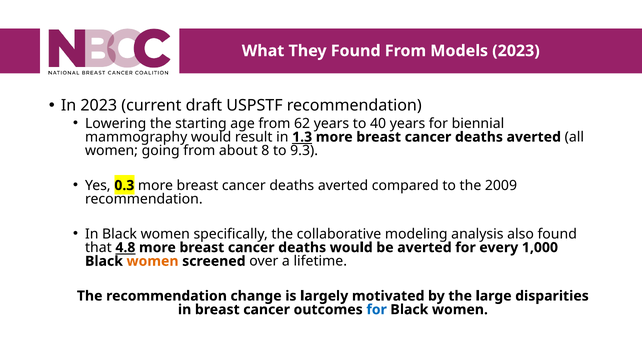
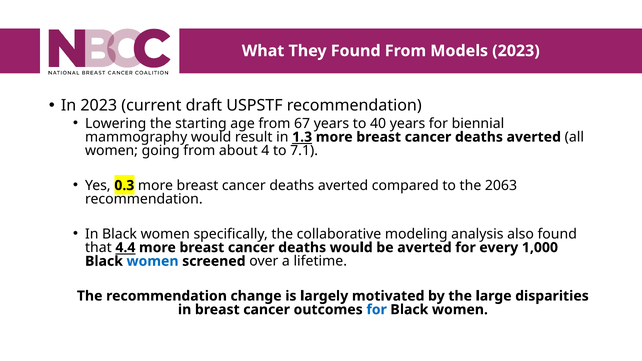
62: 62 -> 67
8: 8 -> 4
9.3: 9.3 -> 7.1
2009: 2009 -> 2063
4.8: 4.8 -> 4.4
women at (153, 261) colour: orange -> blue
